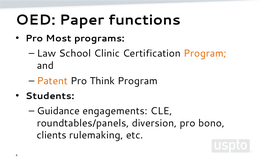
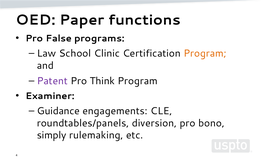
Most: Most -> False
Patent colour: orange -> purple
Students: Students -> Examiner
clients: clients -> simply
